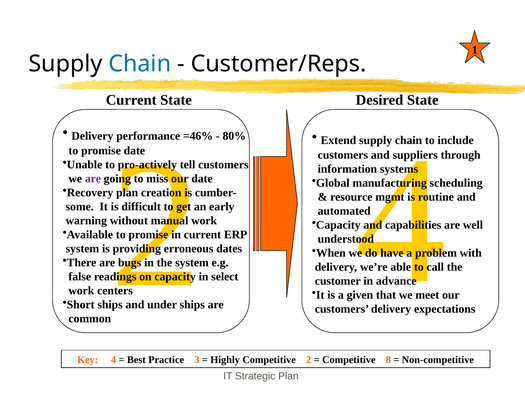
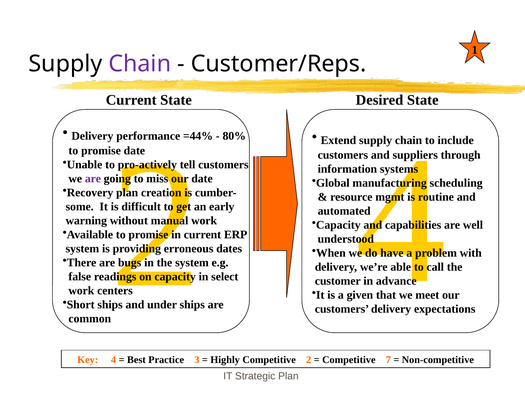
Chain at (140, 64) colour: blue -> purple
=46%: =46% -> =44%
8: 8 -> 7
